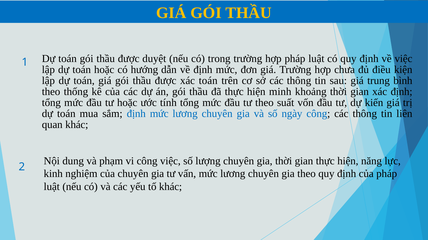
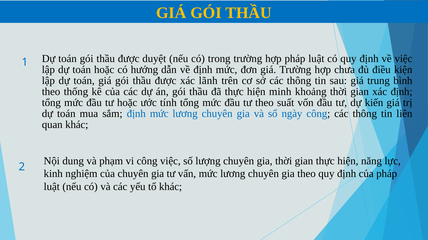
xác toán: toán -> lãnh
